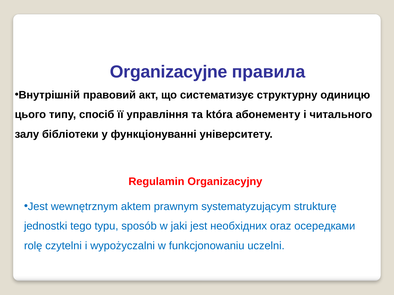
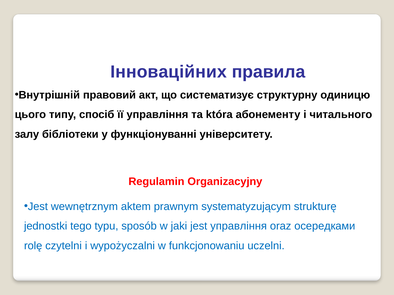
Organizacyjne: Organizacyjne -> Інноваційних
jest необхідних: необхідних -> управління
